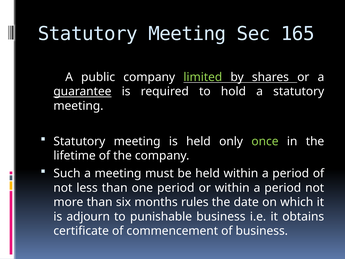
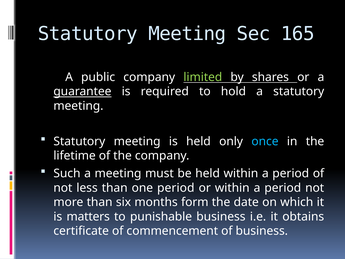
once colour: light green -> light blue
rules: rules -> form
adjourn: adjourn -> matters
